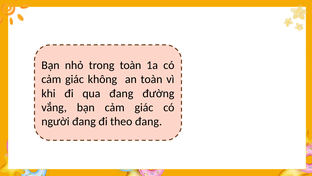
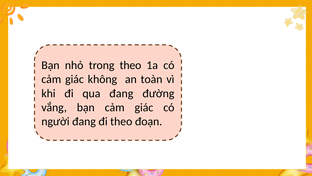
trong toàn: toàn -> theo
theo đang: đang -> đoạn
